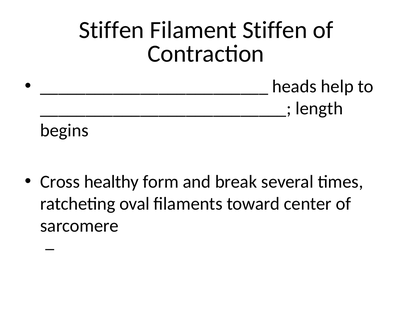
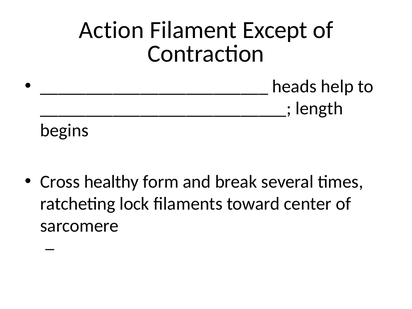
Stiffen at (111, 30): Stiffen -> Action
Filament Stiffen: Stiffen -> Except
oval: oval -> lock
